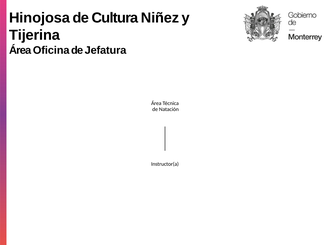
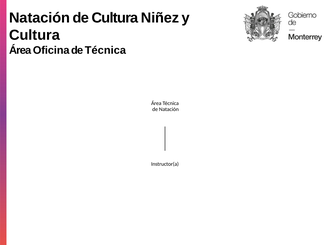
Hinojosa at (39, 18): Hinojosa -> Natación
Tijerina at (35, 35): Tijerina -> Cultura
de Jefatura: Jefatura -> Técnica
